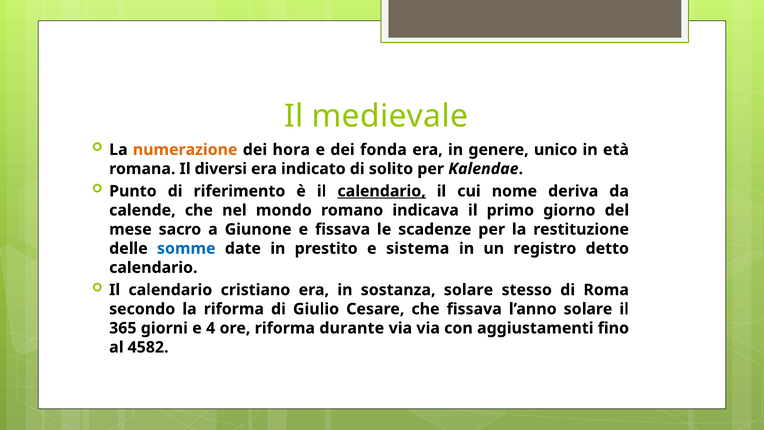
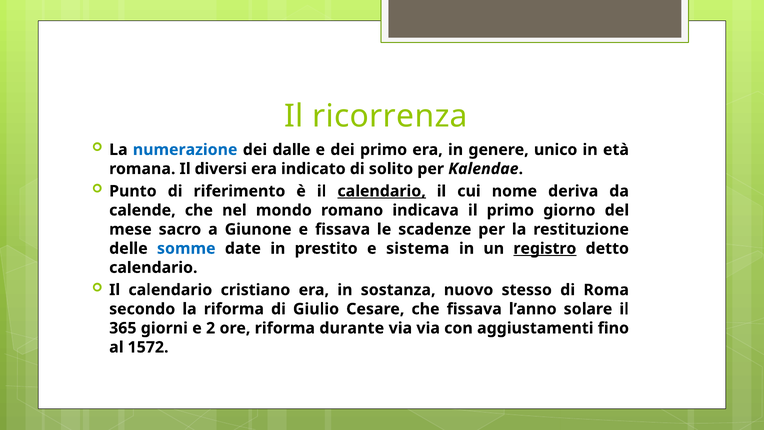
medievale: medievale -> ricorrenza
numerazione colour: orange -> blue
hora: hora -> dalle
dei fonda: fonda -> primo
registro underline: none -> present
sostanza solare: solare -> nuovo
4: 4 -> 2
4582: 4582 -> 1572
